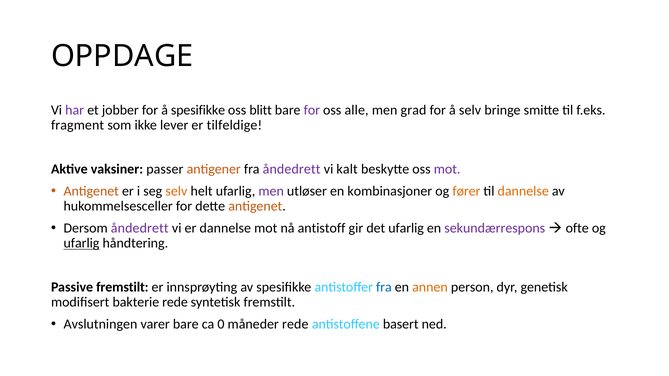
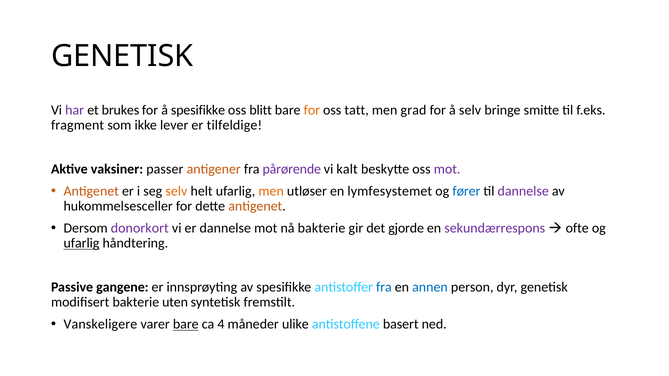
OPPDAGE at (122, 56): OPPDAGE -> GENETISK
jobber: jobber -> brukes
for at (312, 110) colour: purple -> orange
alle: alle -> tatt
fra åndedrett: åndedrett -> pårørende
men at (271, 191) colour: purple -> orange
kombinasjoner: kombinasjoner -> lymfesystemet
fører colour: orange -> blue
dannelse at (523, 191) colour: orange -> purple
Dersom åndedrett: åndedrett -> donorkort
nå antistoff: antistoff -> bakterie
det ufarlig: ufarlig -> gjorde
Passive fremstilt: fremstilt -> gangene
annen colour: orange -> blue
bakterie rede: rede -> uten
Avslutningen: Avslutningen -> Vanskeligere
bare at (186, 325) underline: none -> present
0: 0 -> 4
måneder rede: rede -> ulike
